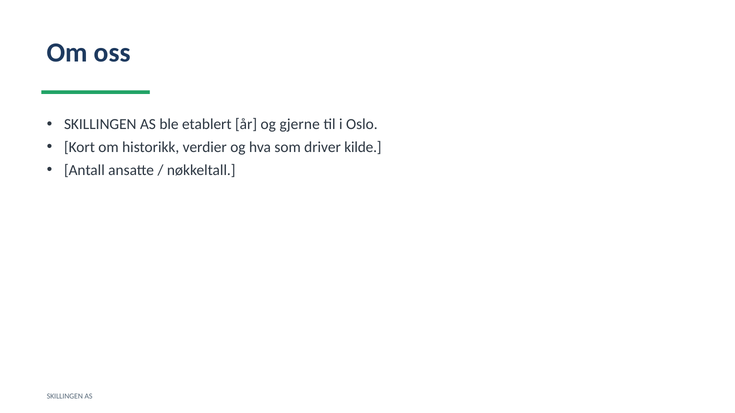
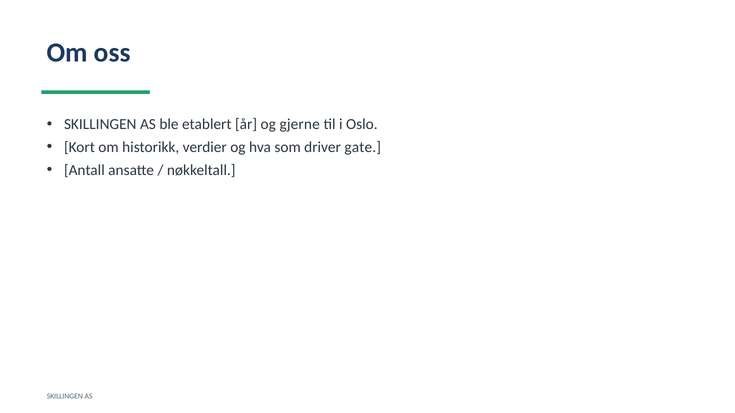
kilde: kilde -> gate
